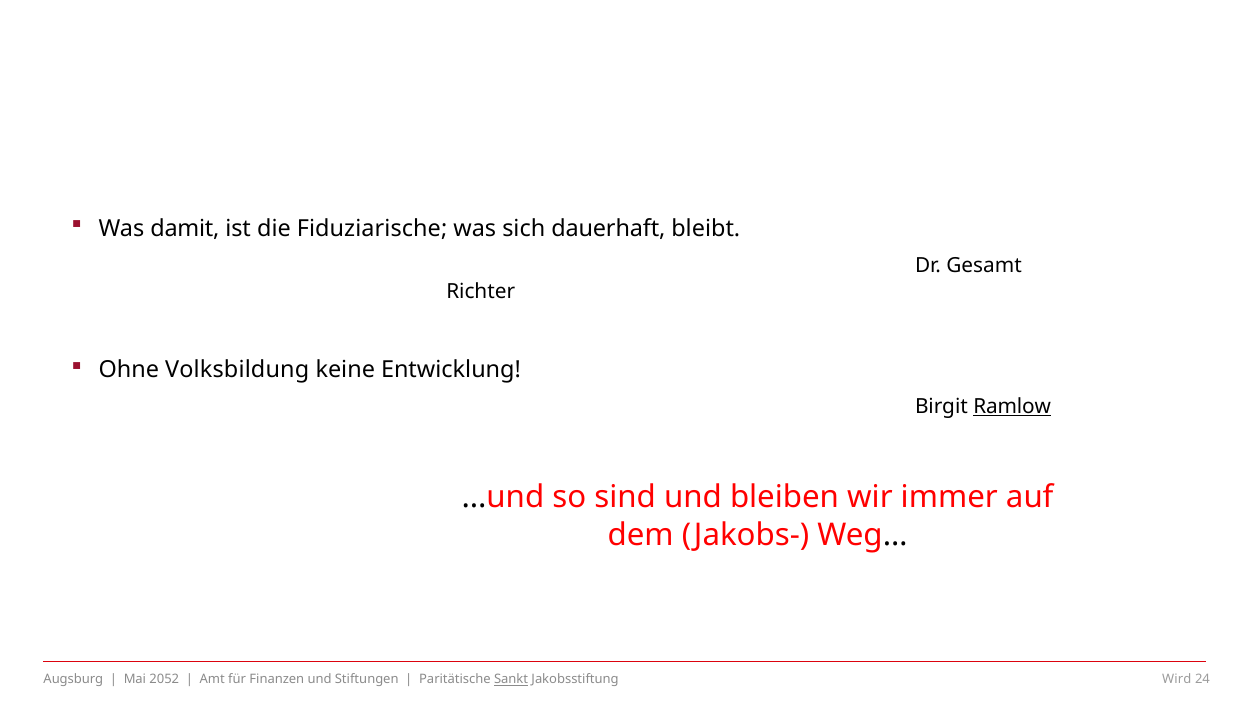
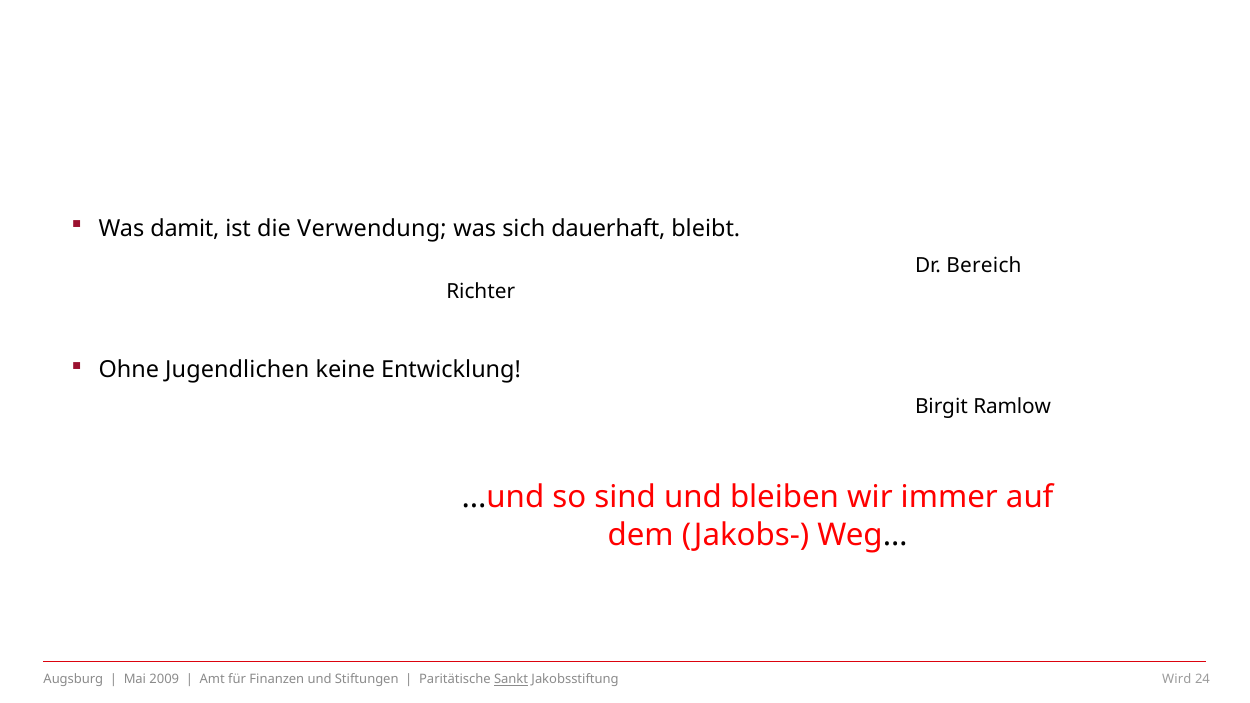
Fiduziarische: Fiduziarische -> Verwendung
Gesamt: Gesamt -> Bereich
Volksbildung: Volksbildung -> Jugendlichen
Ramlow underline: present -> none
2052: 2052 -> 2009
